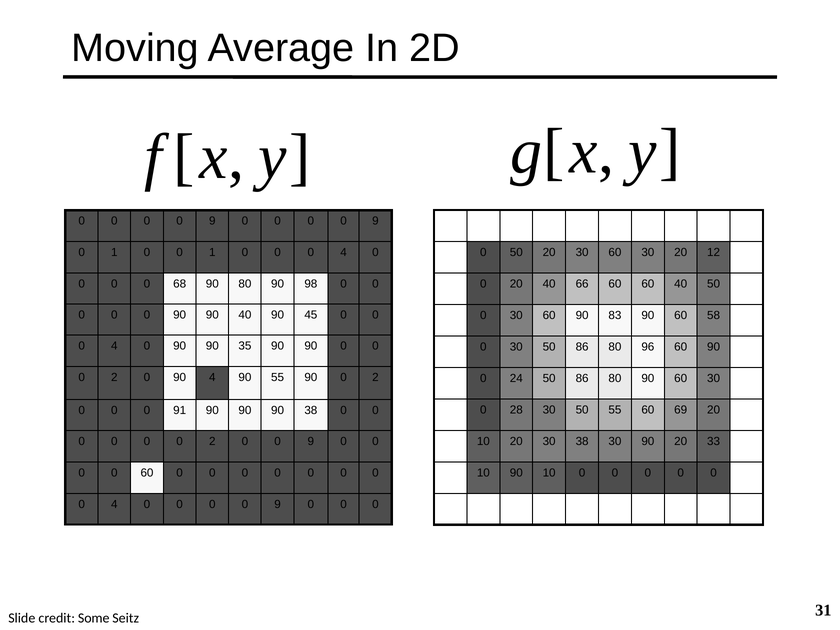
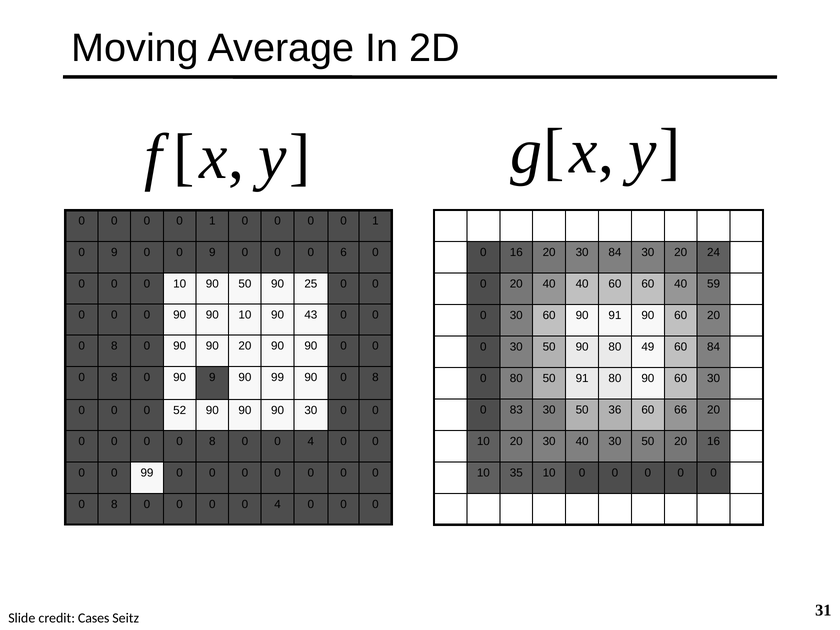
9 at (212, 221): 9 -> 1
9 at (375, 221): 9 -> 1
1 at (114, 252): 1 -> 9
0 0 1: 1 -> 9
4 at (344, 252): 4 -> 6
0 50: 50 -> 16
20 30 60: 60 -> 84
12: 12 -> 24
0 68: 68 -> 10
90 80: 80 -> 50
98: 98 -> 25
40 66: 66 -> 40
40 50: 50 -> 59
90 40: 40 -> 10
45: 45 -> 43
90 83: 83 -> 91
60 58: 58 -> 20
4 at (114, 346): 4 -> 8
90 35: 35 -> 20
30 50 86: 86 -> 90
96: 96 -> 49
90 at (714, 347): 90 -> 84
2 at (114, 377): 2 -> 8
90 4: 4 -> 9
90 55: 55 -> 99
90 0 2: 2 -> 8
0 24: 24 -> 80
86 at (582, 378): 86 -> 91
28: 28 -> 83
50 55: 55 -> 36
69: 69 -> 66
91: 91 -> 52
90 38: 38 -> 30
30 38: 38 -> 40
90 at (648, 441): 90 -> 50
20 33: 33 -> 16
2 at (212, 442): 2 -> 8
9 at (311, 442): 9 -> 4
0 60: 60 -> 99
10 90: 90 -> 35
4 at (114, 504): 4 -> 8
9 at (278, 504): 9 -> 4
Some: Some -> Cases
